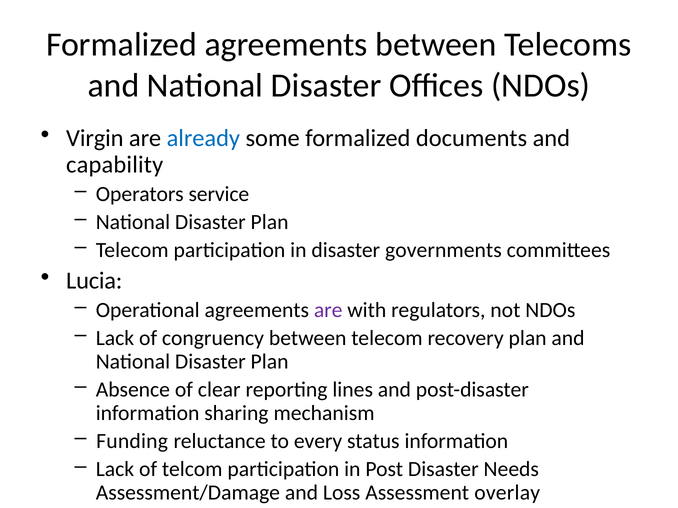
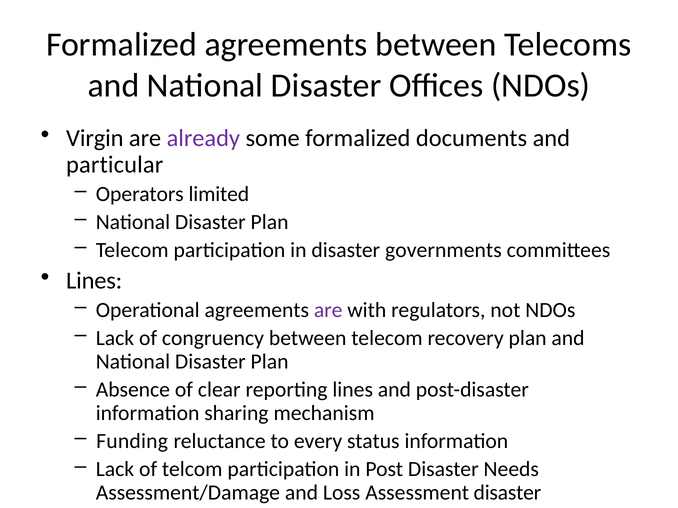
already colour: blue -> purple
capability: capability -> particular
service: service -> limited
Lucia at (94, 281): Lucia -> Lines
Assessment overlay: overlay -> disaster
